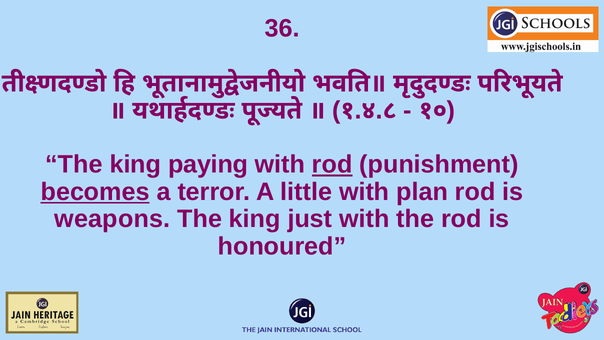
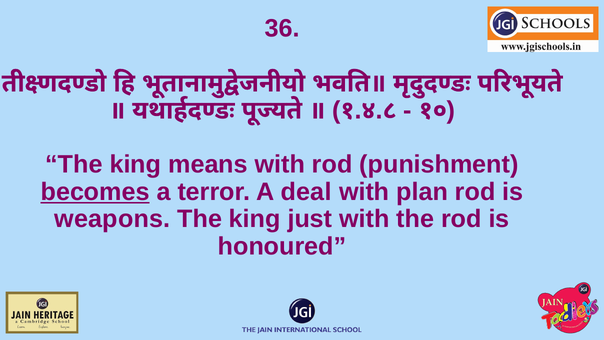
paying: paying -> means
rod at (332, 165) underline: present -> none
little: little -> deal
